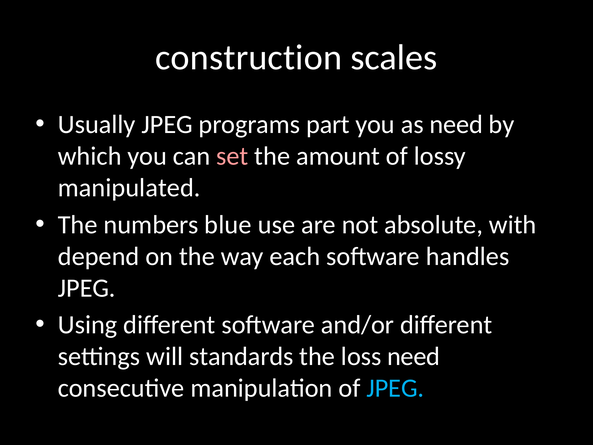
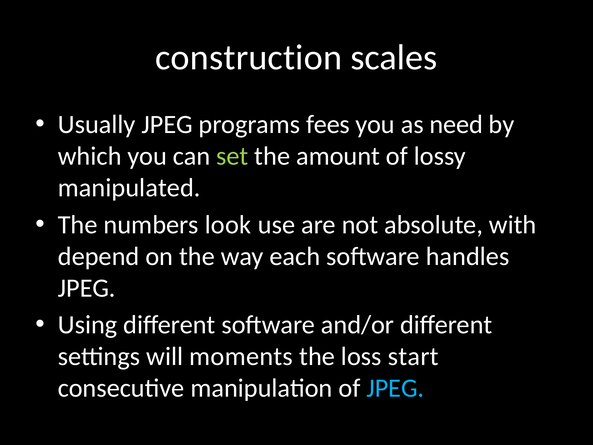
part: part -> fees
set colour: pink -> light green
blue: blue -> look
standards: standards -> moments
loss need: need -> start
